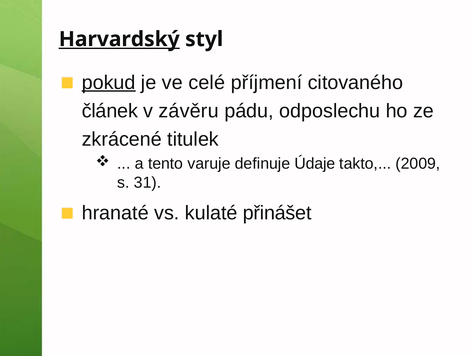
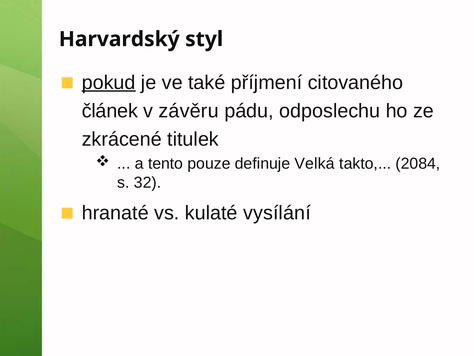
Harvardský underline: present -> none
celé: celé -> také
varuje: varuje -> pouze
Údaje: Údaje -> Velká
2009: 2009 -> 2084
31: 31 -> 32
přinášet: přinášet -> vysílání
